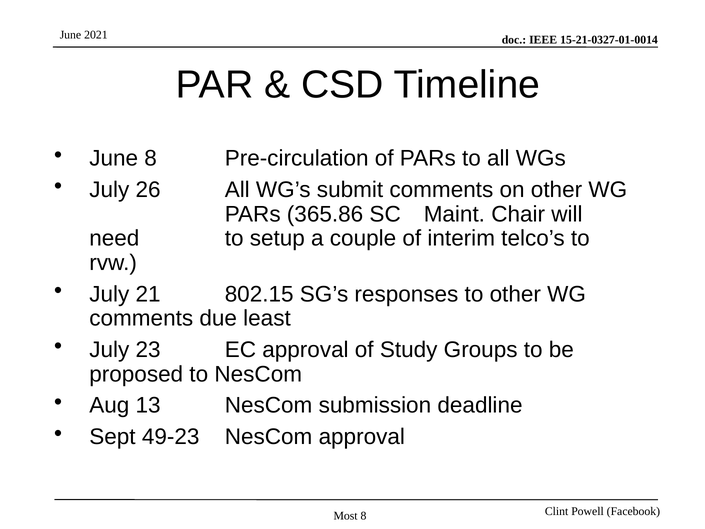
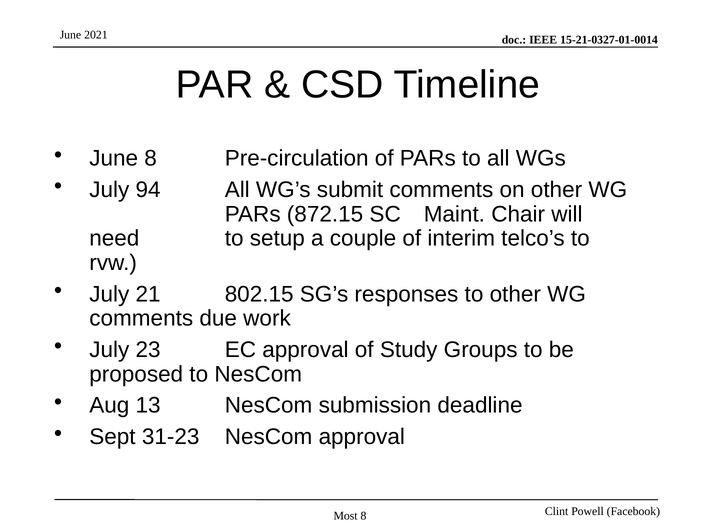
26: 26 -> 94
365.86: 365.86 -> 872.15
least: least -> work
49-23: 49-23 -> 31-23
